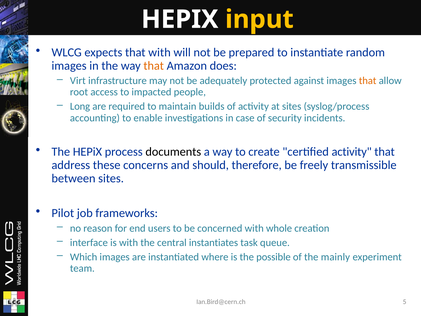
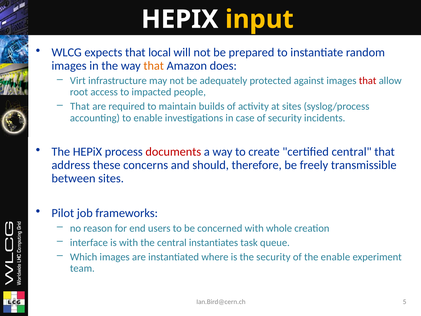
that with: with -> local
that at (368, 81) colour: orange -> red
Long at (80, 106): Long -> That
documents colour: black -> red
certified activity: activity -> central
the possible: possible -> security
the mainly: mainly -> enable
